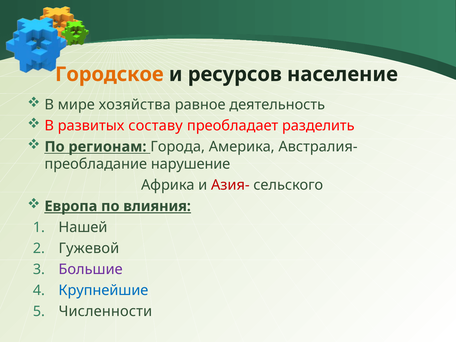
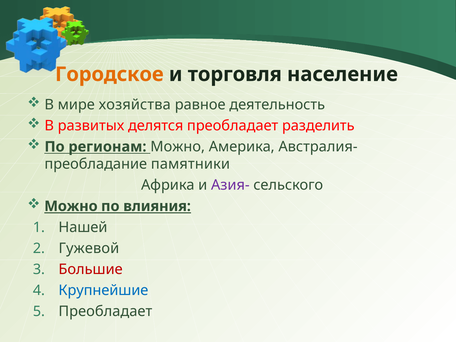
ресурсов: ресурсов -> торговля
составу: составу -> делятся
регионам Города: Города -> Можно
нарушение: нарушение -> памятники
Азия- colour: red -> purple
Европа at (71, 206): Европа -> Можно
Большие colour: purple -> red
Численности at (105, 311): Численности -> Преобладает
